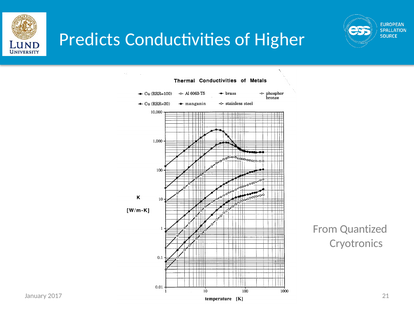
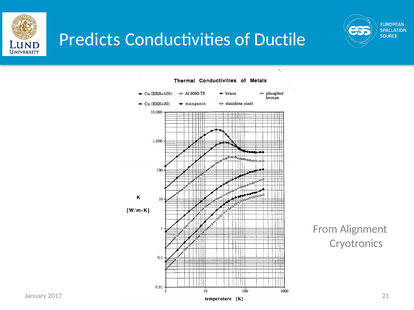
Higher: Higher -> Ductile
Quantized: Quantized -> Alignment
